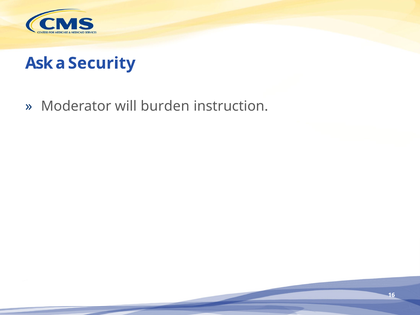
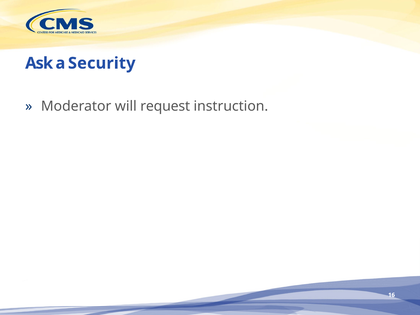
burden: burden -> request
